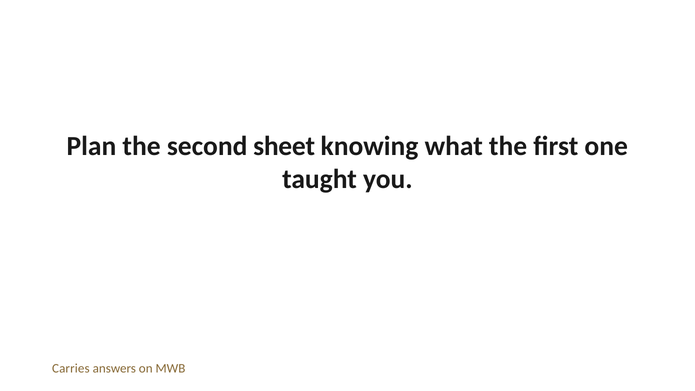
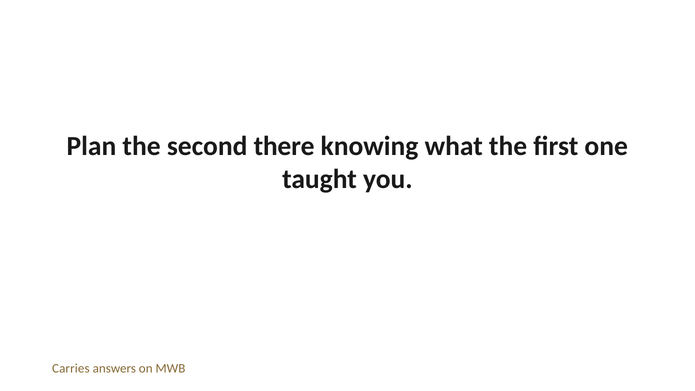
sheet: sheet -> there
